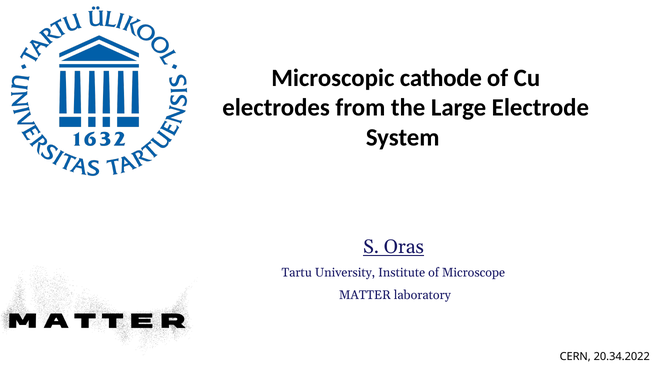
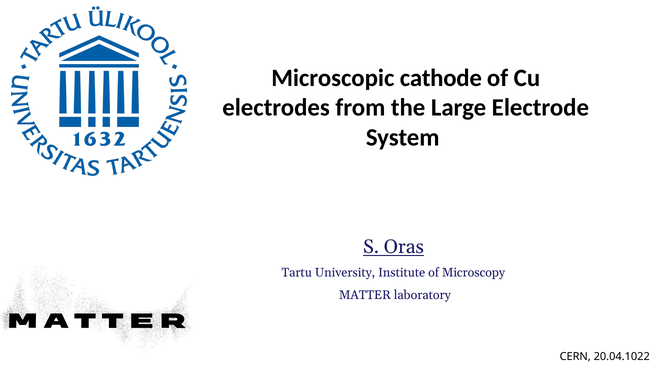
Microscope: Microscope -> Microscopy
20.34.2022: 20.34.2022 -> 20.04.1022
